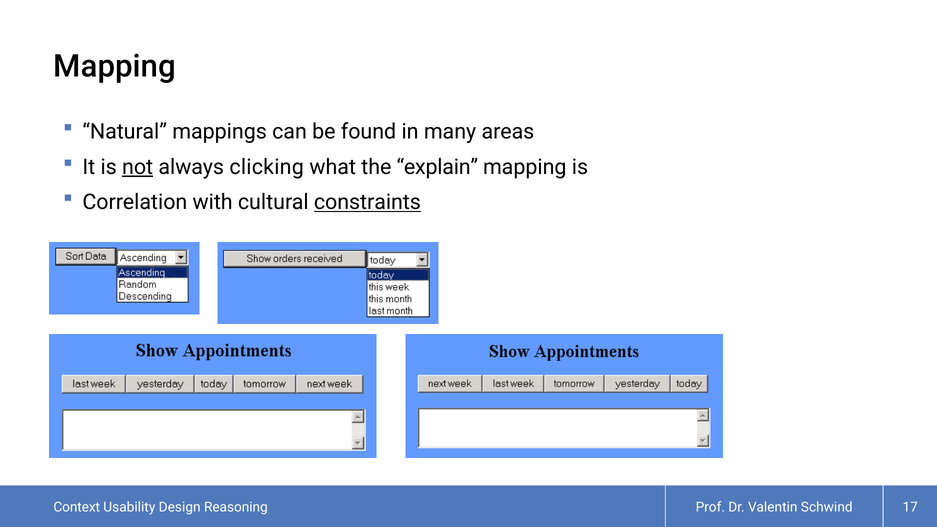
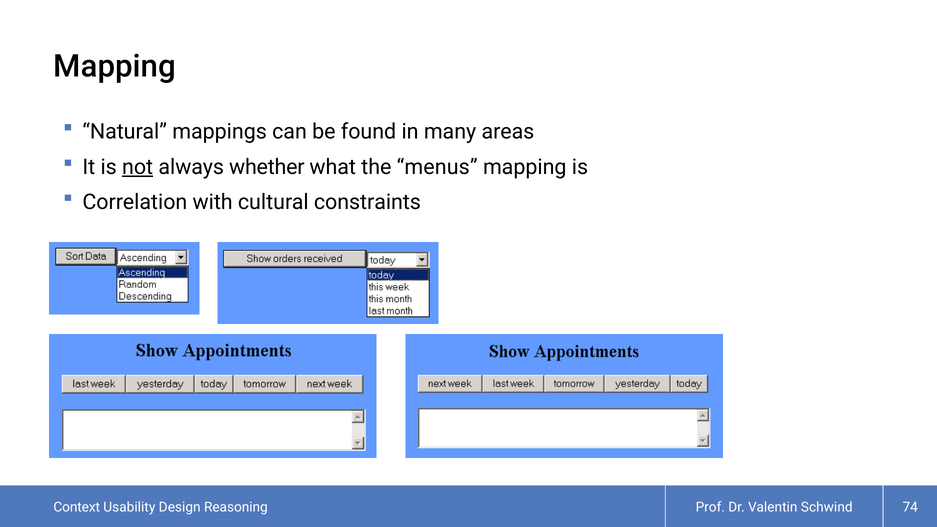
clicking: clicking -> whether
explain: explain -> menus
constraints underline: present -> none
17: 17 -> 74
